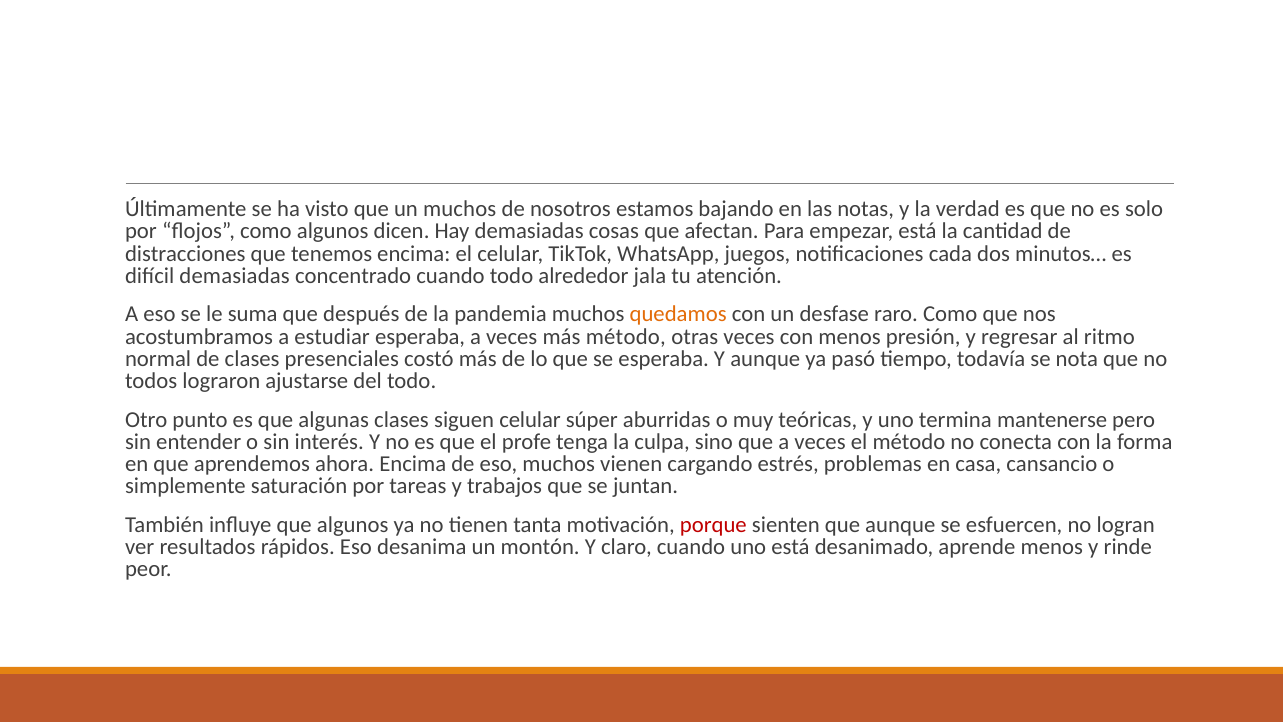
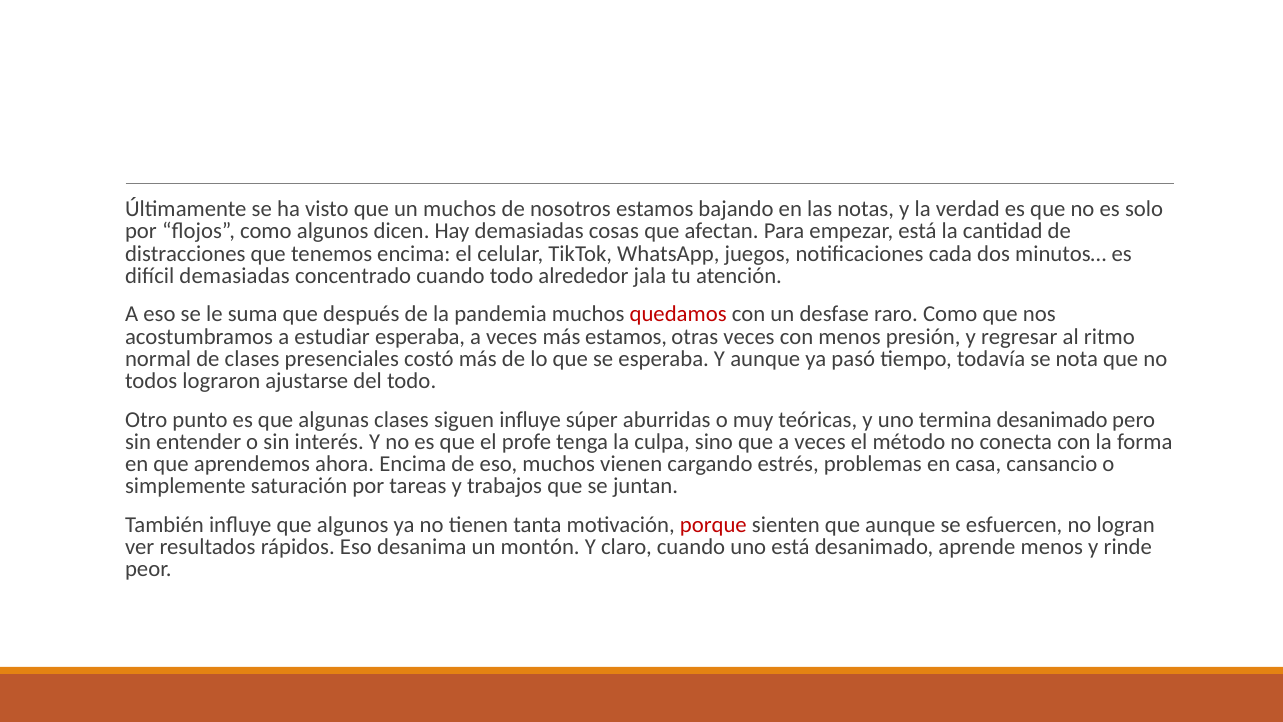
quedamos colour: orange -> red
más método: método -> estamos
siguen celular: celular -> influye
termina mantenerse: mantenerse -> desanimado
